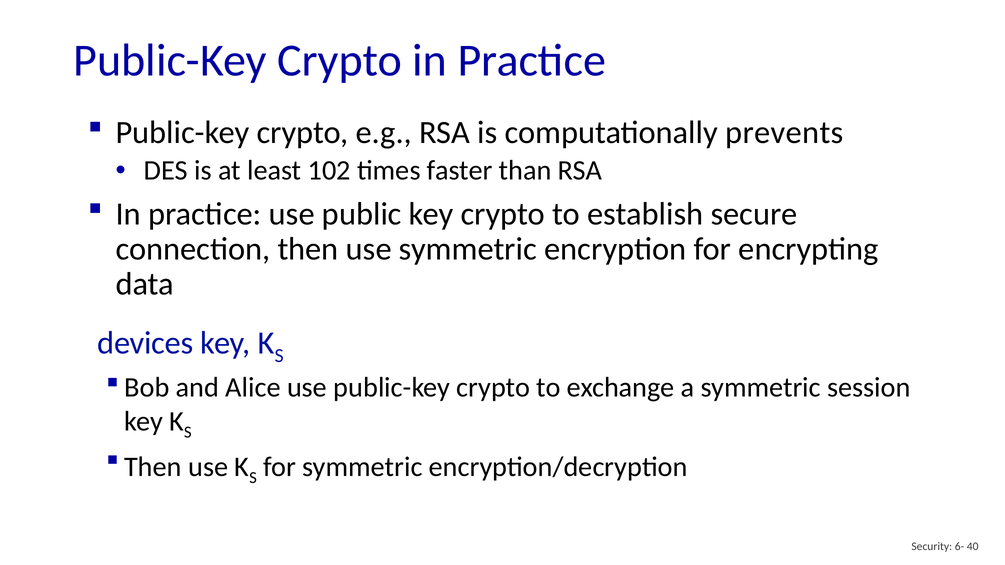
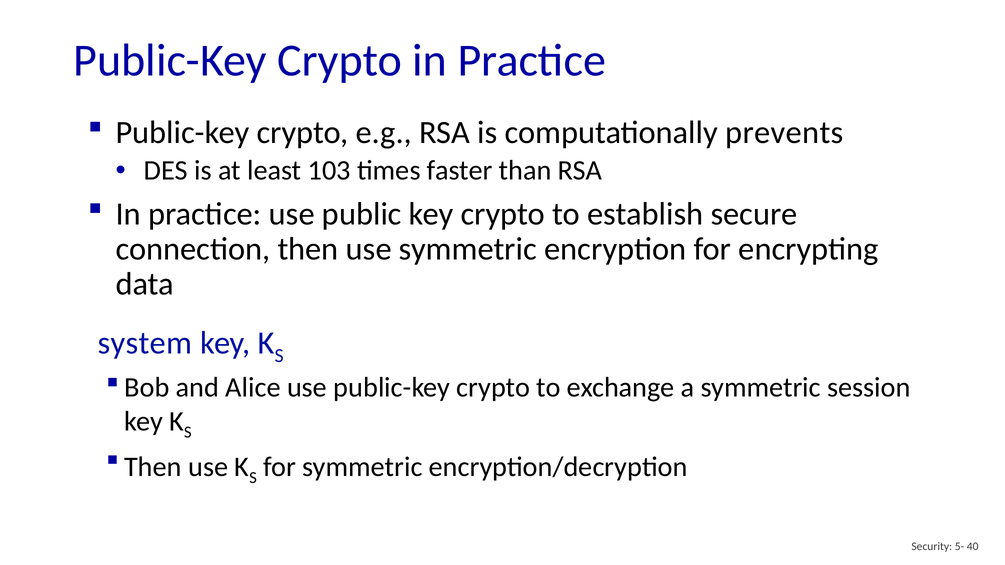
102: 102 -> 103
devices: devices -> system
6-: 6- -> 5-
